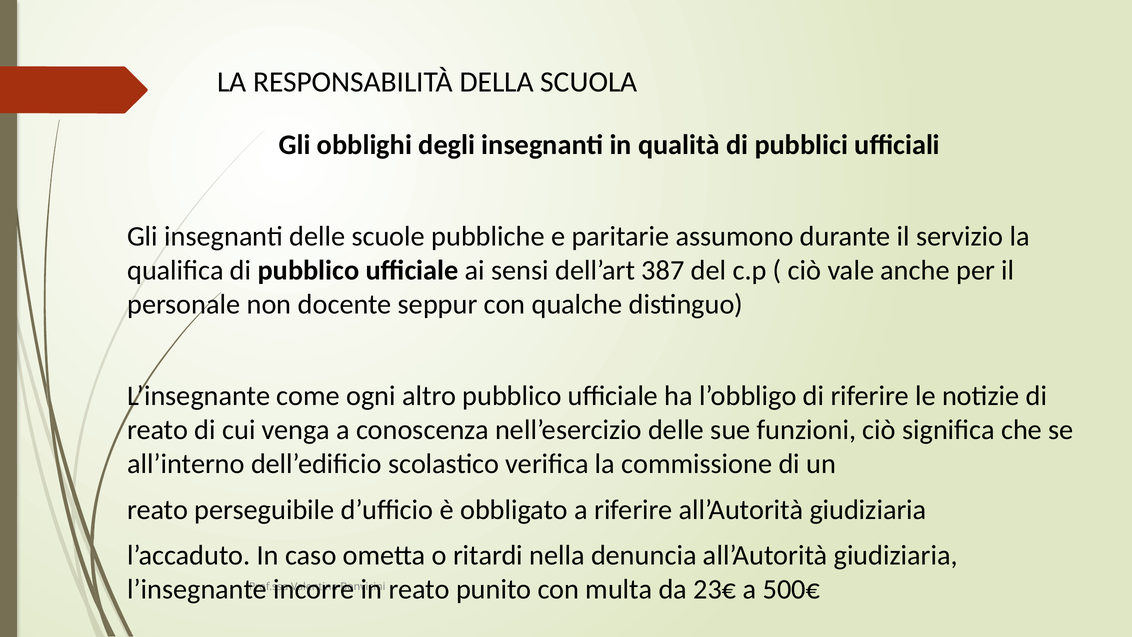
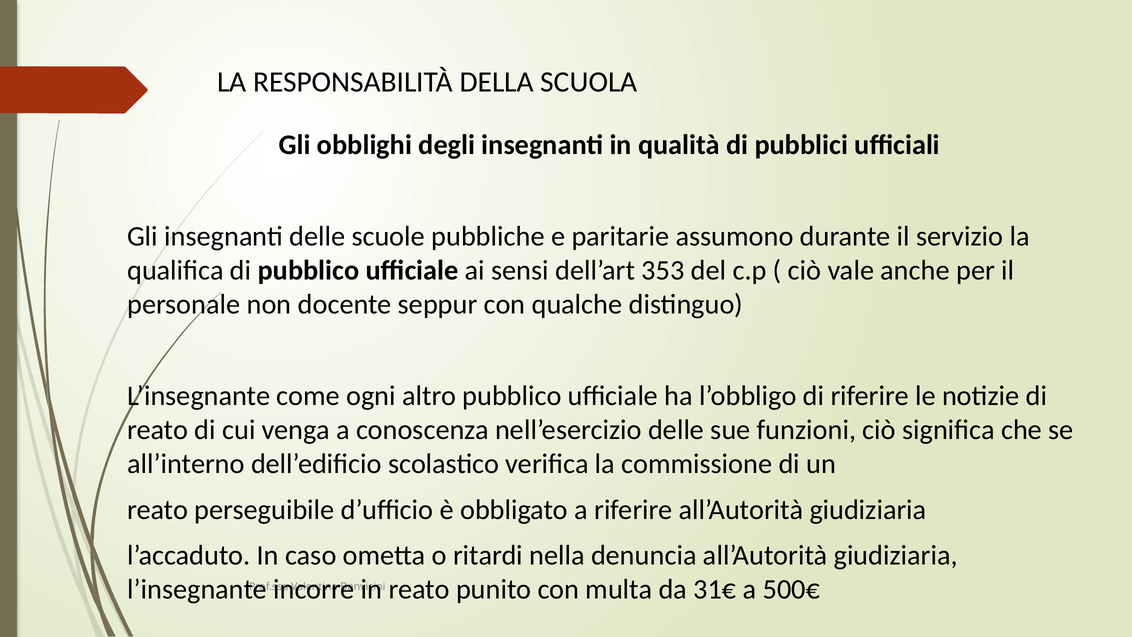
387: 387 -> 353
23€: 23€ -> 31€
